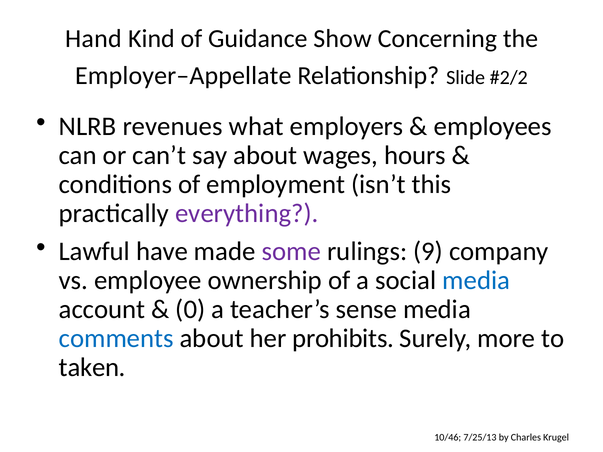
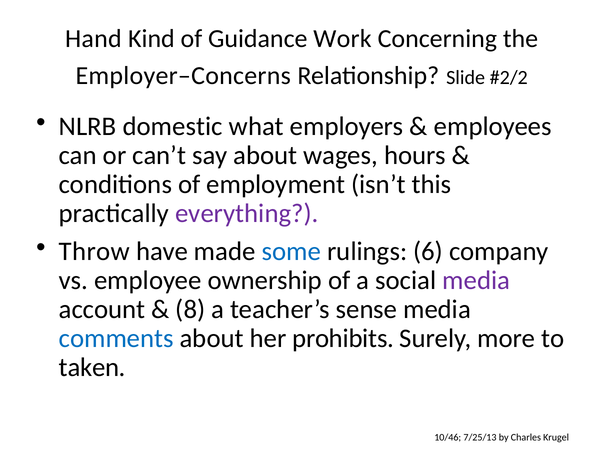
Show: Show -> Work
Employer–Appellate: Employer–Appellate -> Employer–Concerns
revenues: revenues -> domestic
Lawful: Lawful -> Throw
some colour: purple -> blue
9: 9 -> 6
media at (476, 281) colour: blue -> purple
0: 0 -> 8
